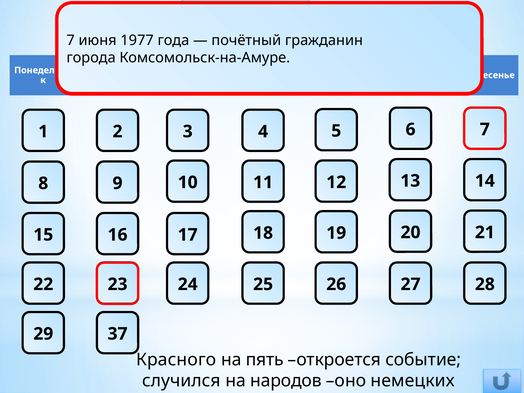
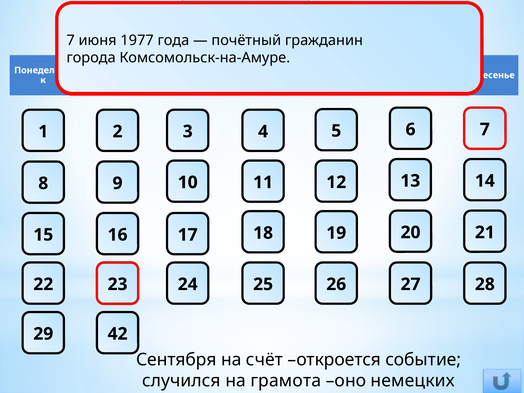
37: 37 -> 42
Красного at (176, 360): Красного -> Сентября
пять: пять -> счёт
народов: народов -> грамота
